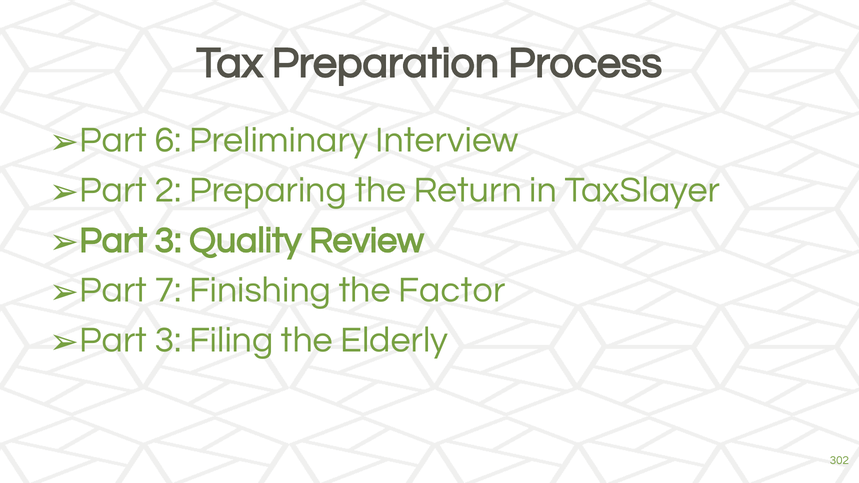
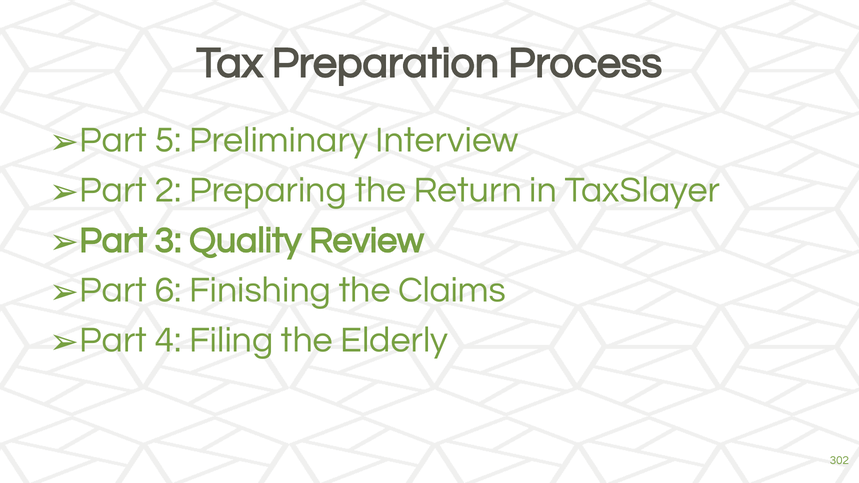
6: 6 -> 5
7: 7 -> 6
Factor: Factor -> Claims
3 at (168, 340): 3 -> 4
